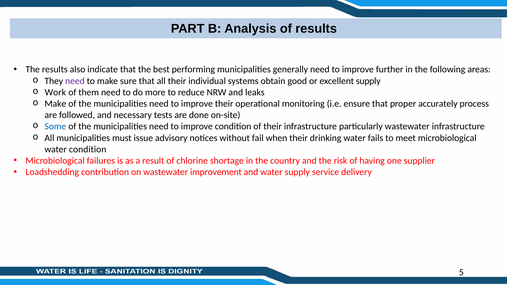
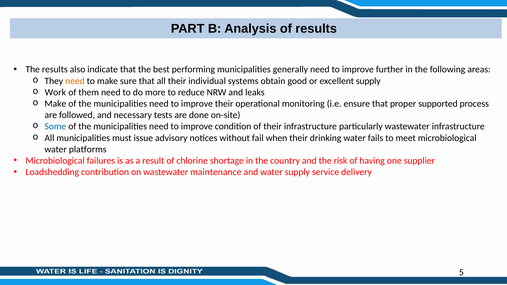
need at (75, 81) colour: purple -> orange
accurately: accurately -> supported
water condition: condition -> platforms
improvement: improvement -> maintenance
